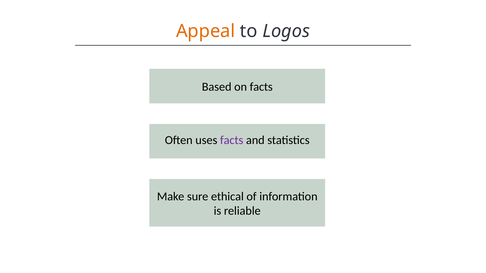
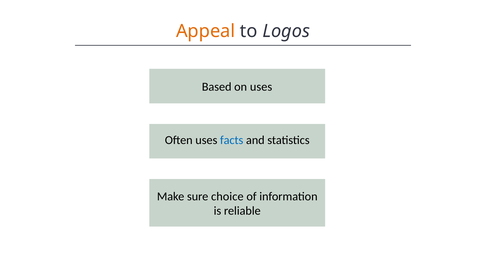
on facts: facts -> uses
facts at (232, 140) colour: purple -> blue
ethical: ethical -> choice
